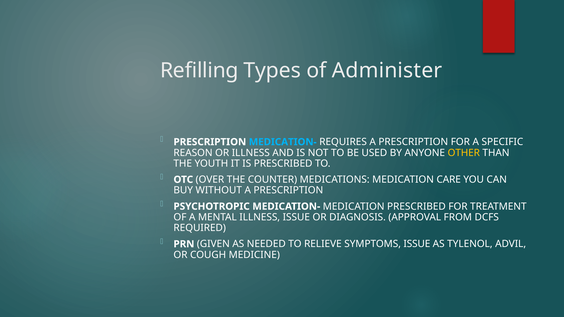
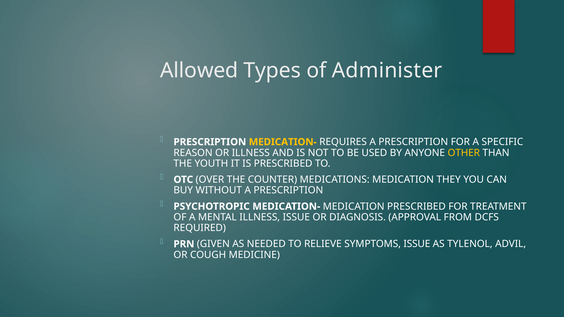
Refilling: Refilling -> Allowed
MEDICATION- at (283, 142) colour: light blue -> yellow
CARE: CARE -> THEY
